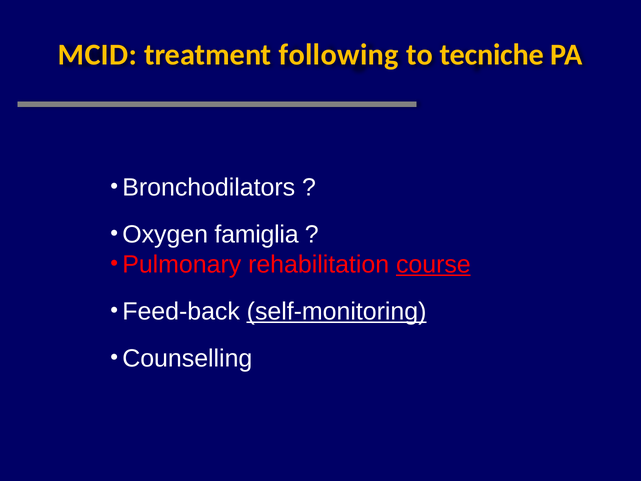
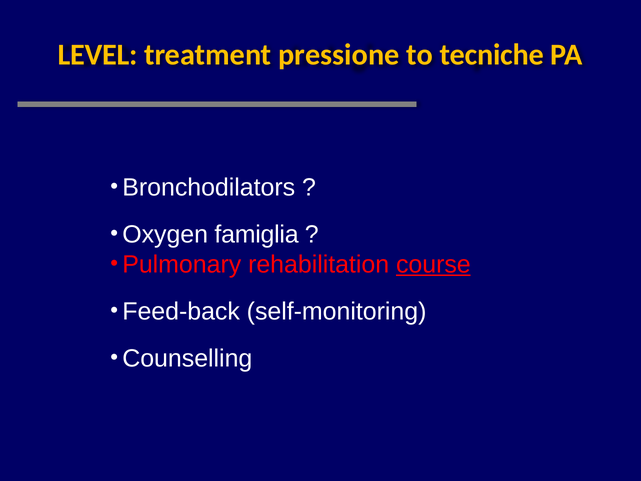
MCID: MCID -> LEVEL
following: following -> pressione
self-monitoring underline: present -> none
